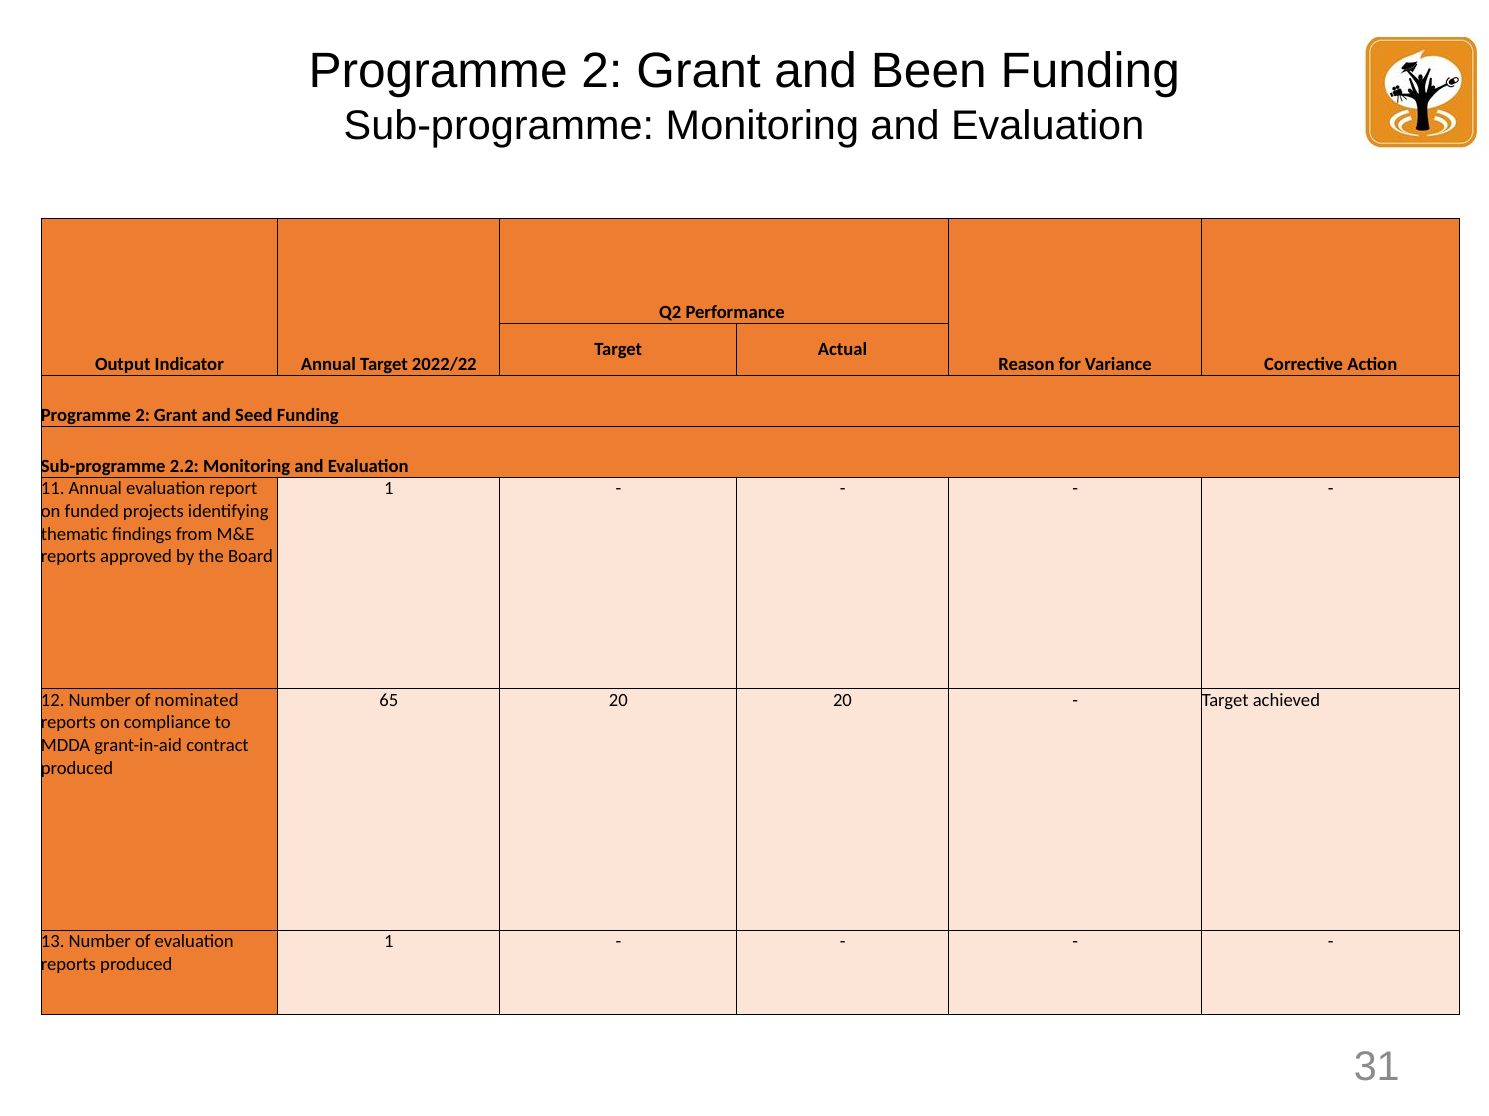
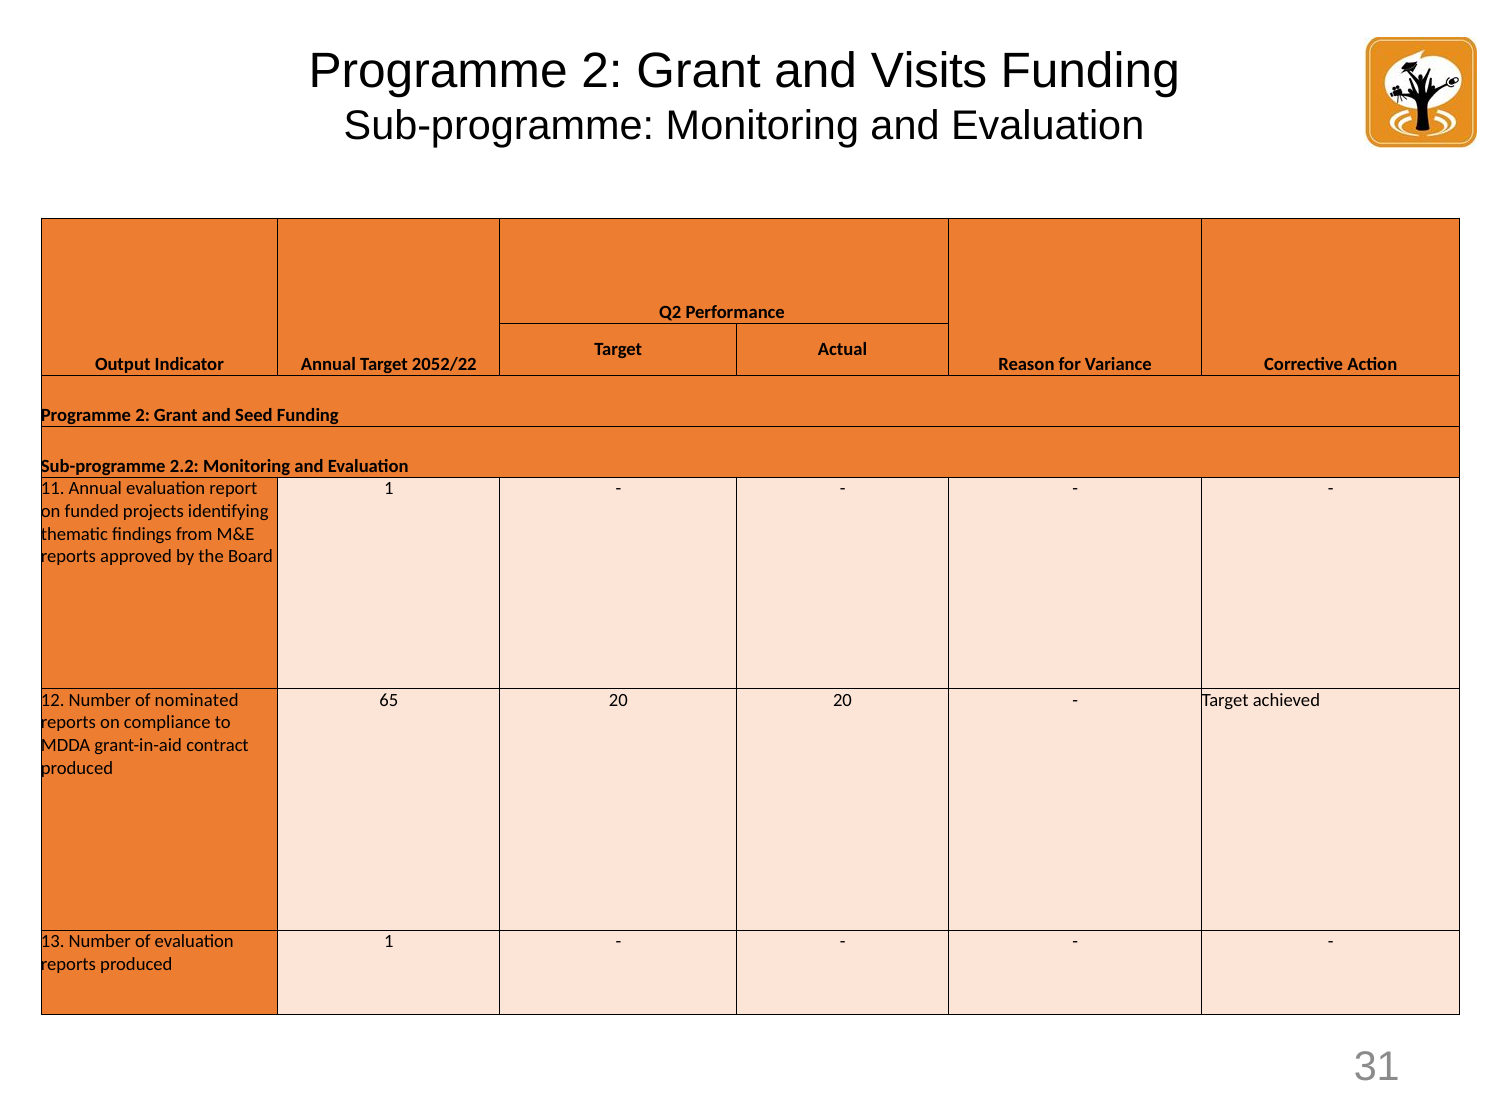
Been: Been -> Visits
2022/22: 2022/22 -> 2052/22
